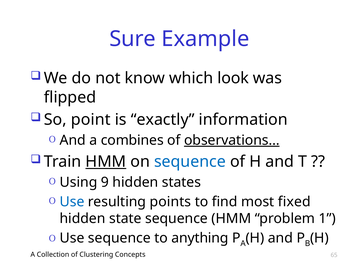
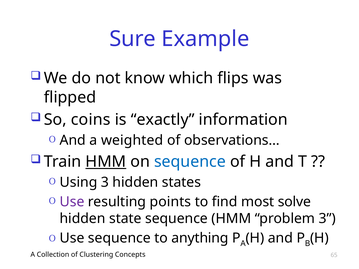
look: look -> flips
point: point -> coins
combines: combines -> weighted
observations… underline: present -> none
Using 9: 9 -> 3
Use at (72, 202) colour: blue -> purple
fixed: fixed -> solve
problem 1: 1 -> 3
